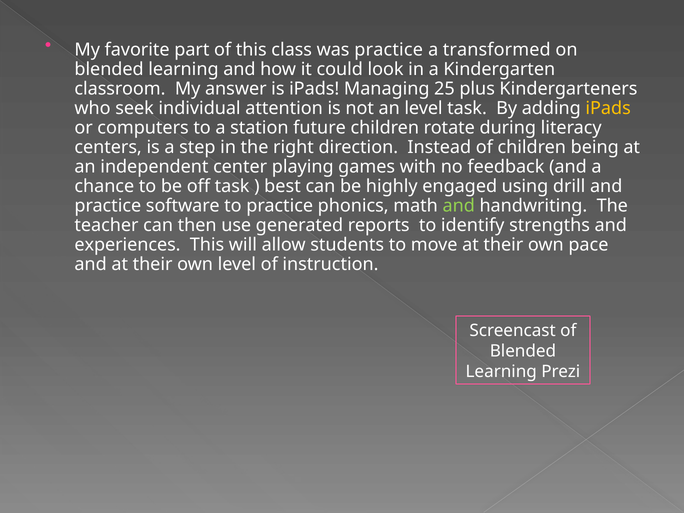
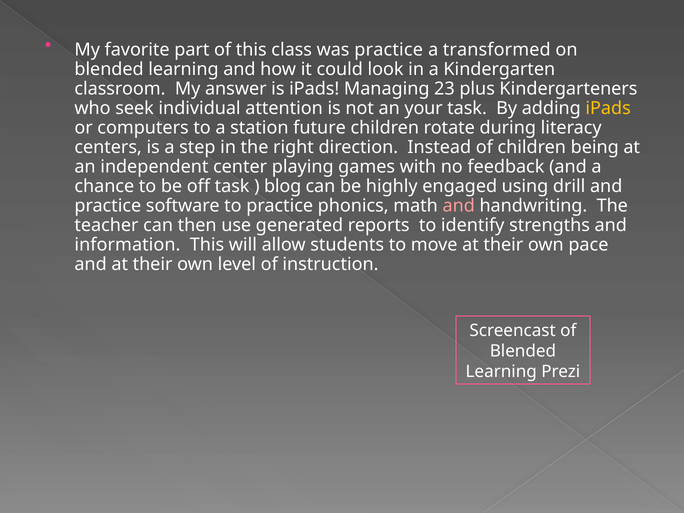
25: 25 -> 23
an level: level -> your
best: best -> blog
and at (459, 206) colour: light green -> pink
experiences: experiences -> information
